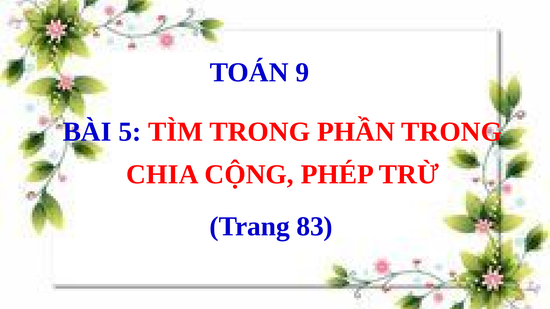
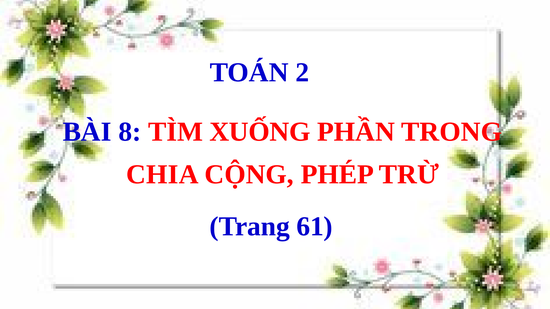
9: 9 -> 2
5: 5 -> 8
TÌM TRONG: TRONG -> XUỐNG
83: 83 -> 61
